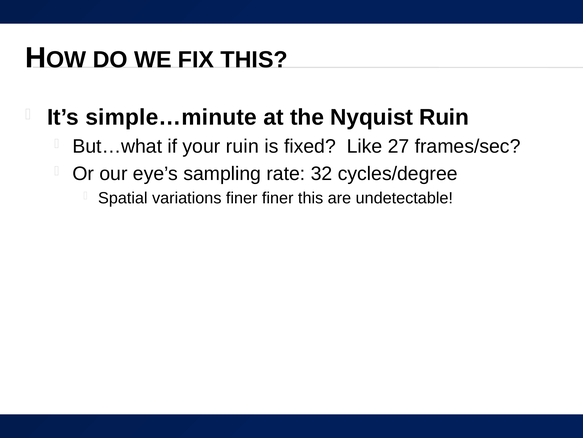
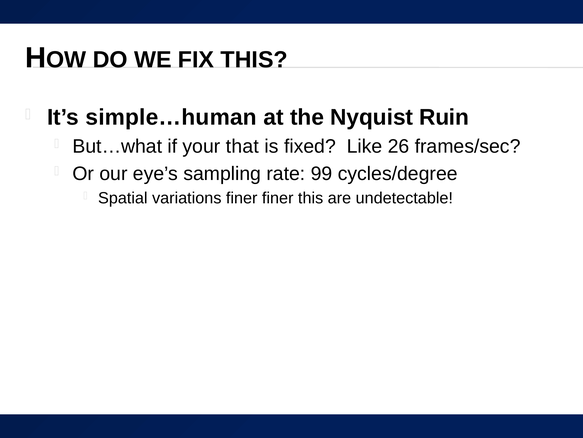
simple…minute: simple…minute -> simple…human
your ruin: ruin -> that
27: 27 -> 26
32: 32 -> 99
